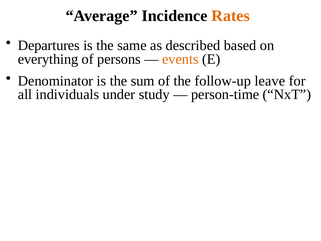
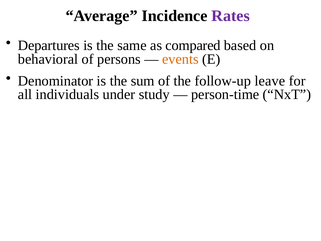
Rates colour: orange -> purple
described: described -> compared
everything: everything -> behavioral
